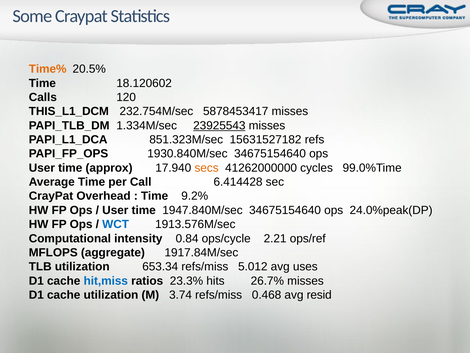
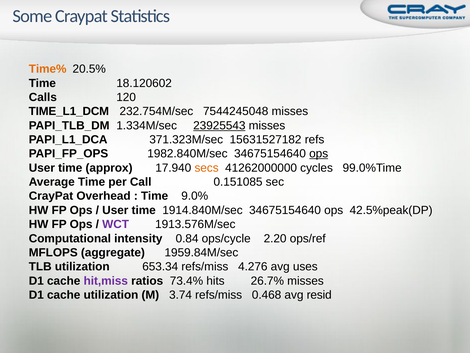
THIS_L1_DCM: THIS_L1_DCM -> TIME_L1_DCM
5878453417: 5878453417 -> 7544245048
851.323M/sec: 851.323M/sec -> 371.323M/sec
1930.840M/sec: 1930.840M/sec -> 1982.840M/sec
ops at (319, 154) underline: none -> present
6.414428: 6.414428 -> 0.151085
9.2%: 9.2% -> 9.0%
1947.840M/sec: 1947.840M/sec -> 1914.840M/sec
24.0%peak(DP: 24.0%peak(DP -> 42.5%peak(DP
WCT colour: blue -> purple
2.21: 2.21 -> 2.20
1917.84M/sec: 1917.84M/sec -> 1959.84M/sec
5.012: 5.012 -> 4.276
hit,miss colour: blue -> purple
23.3%: 23.3% -> 73.4%
